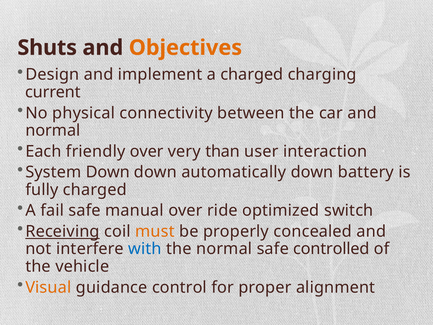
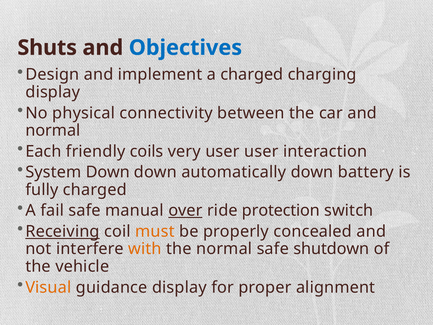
Objectives colour: orange -> blue
current at (53, 92): current -> display
friendly over: over -> coils
very than: than -> user
over at (185, 210) underline: none -> present
optimized: optimized -> protection
with colour: blue -> orange
controlled: controlled -> shutdown
guidance control: control -> display
